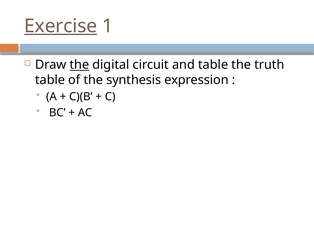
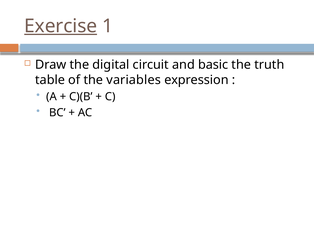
the at (79, 65) underline: present -> none
and table: table -> basic
synthesis: synthesis -> variables
